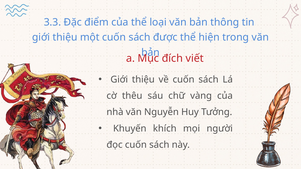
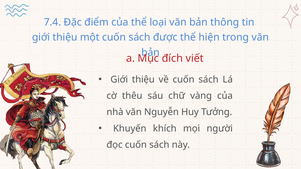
3.3: 3.3 -> 7.4
